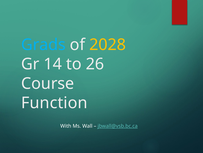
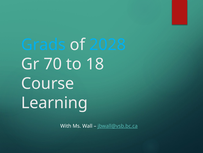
2028 colour: yellow -> light blue
14: 14 -> 70
26: 26 -> 18
Function: Function -> Learning
